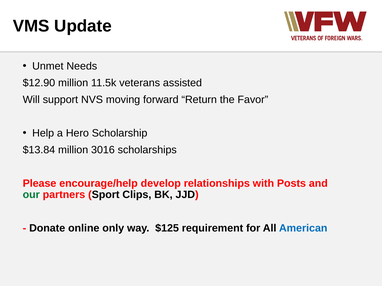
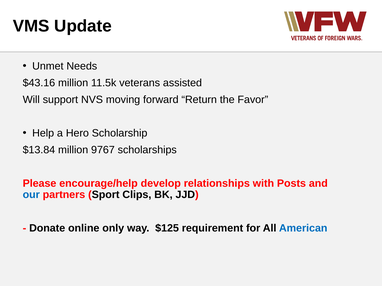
$12.90: $12.90 -> $43.16
3016: 3016 -> 9767
our colour: green -> blue
